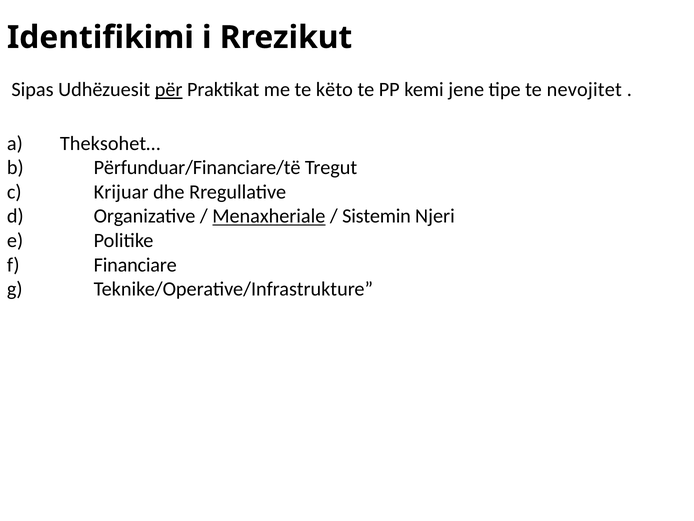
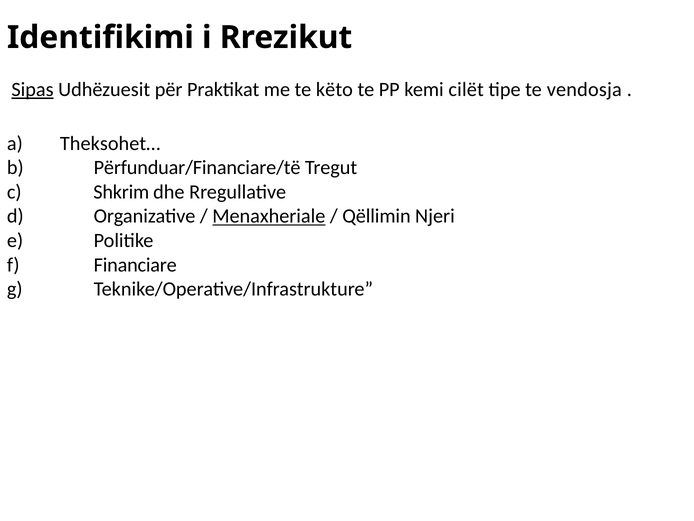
Sipas underline: none -> present
për underline: present -> none
jene: jene -> cilët
nevojitet: nevojitet -> vendosja
Krijuar: Krijuar -> Shkrim
Sistemin: Sistemin -> Qëllimin
